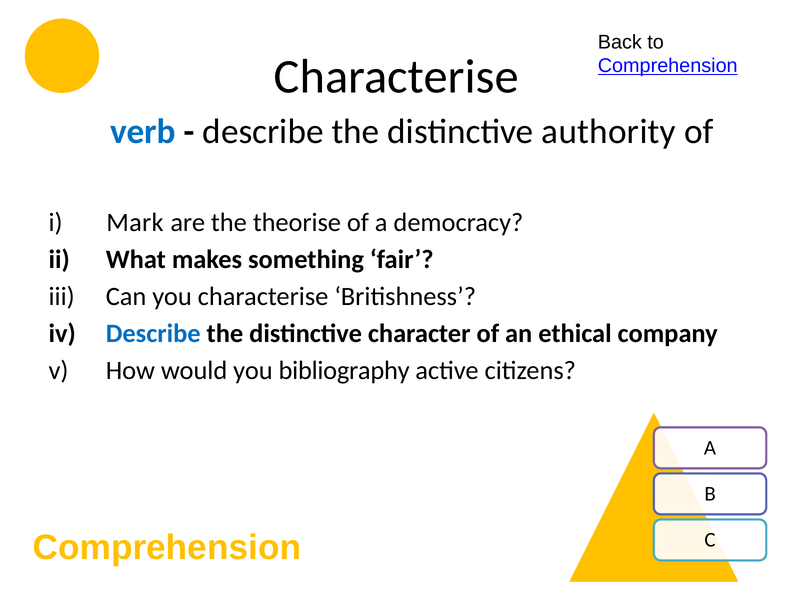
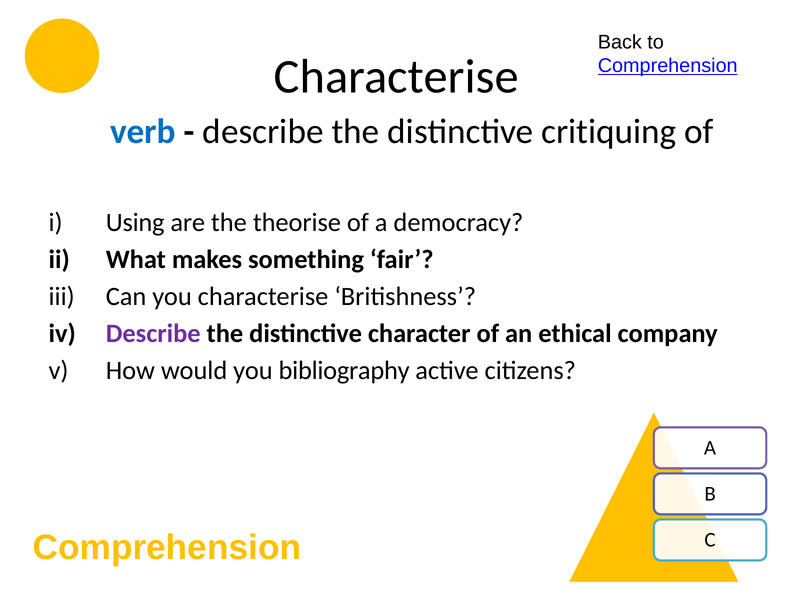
authority: authority -> critiquing
Mark: Mark -> Using
Describe at (153, 333) colour: blue -> purple
